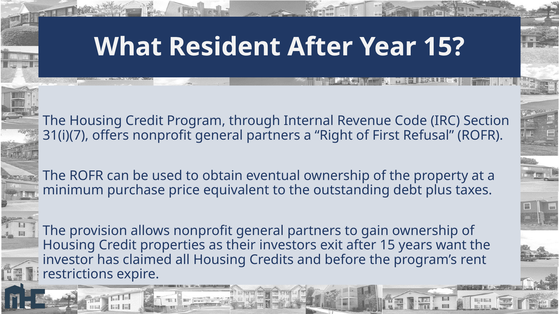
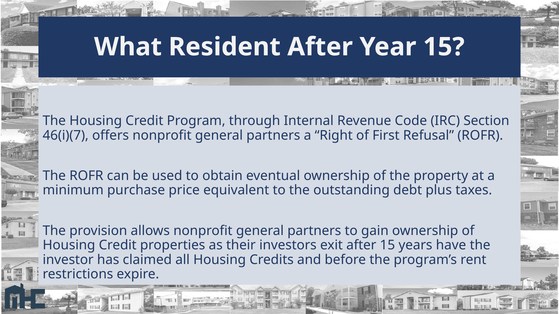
31(i)(7: 31(i)(7 -> 46(i)(7
want: want -> have
